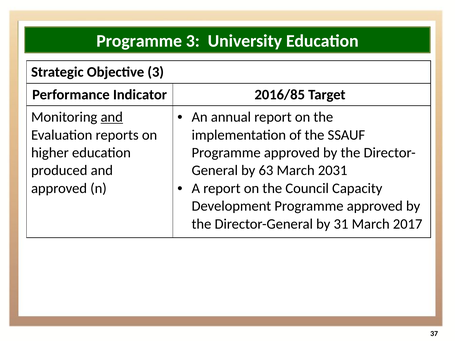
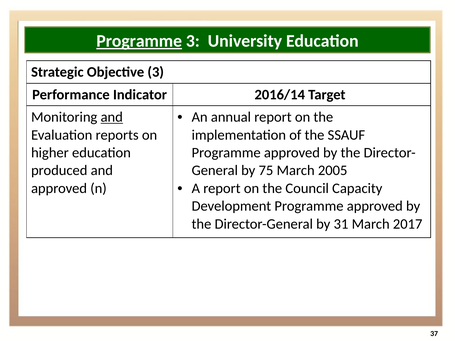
Programme at (139, 41) underline: none -> present
2016/85: 2016/85 -> 2016/14
63: 63 -> 75
2031: 2031 -> 2005
